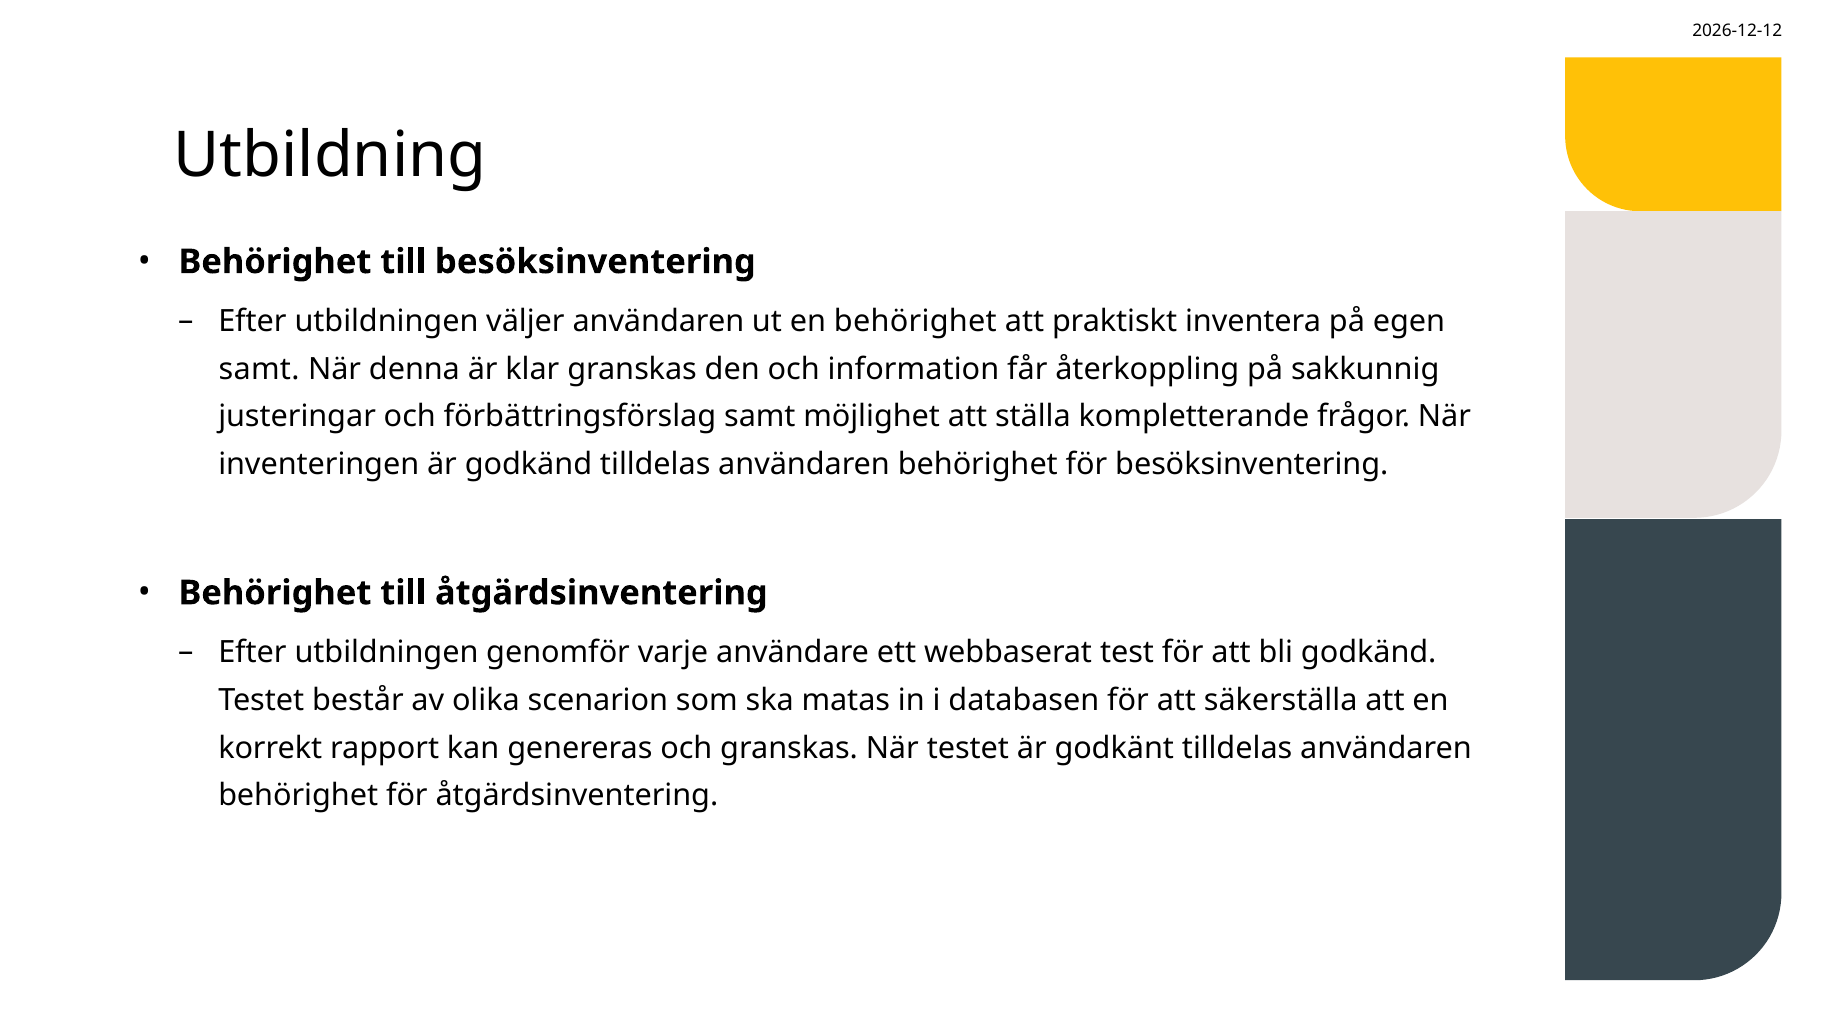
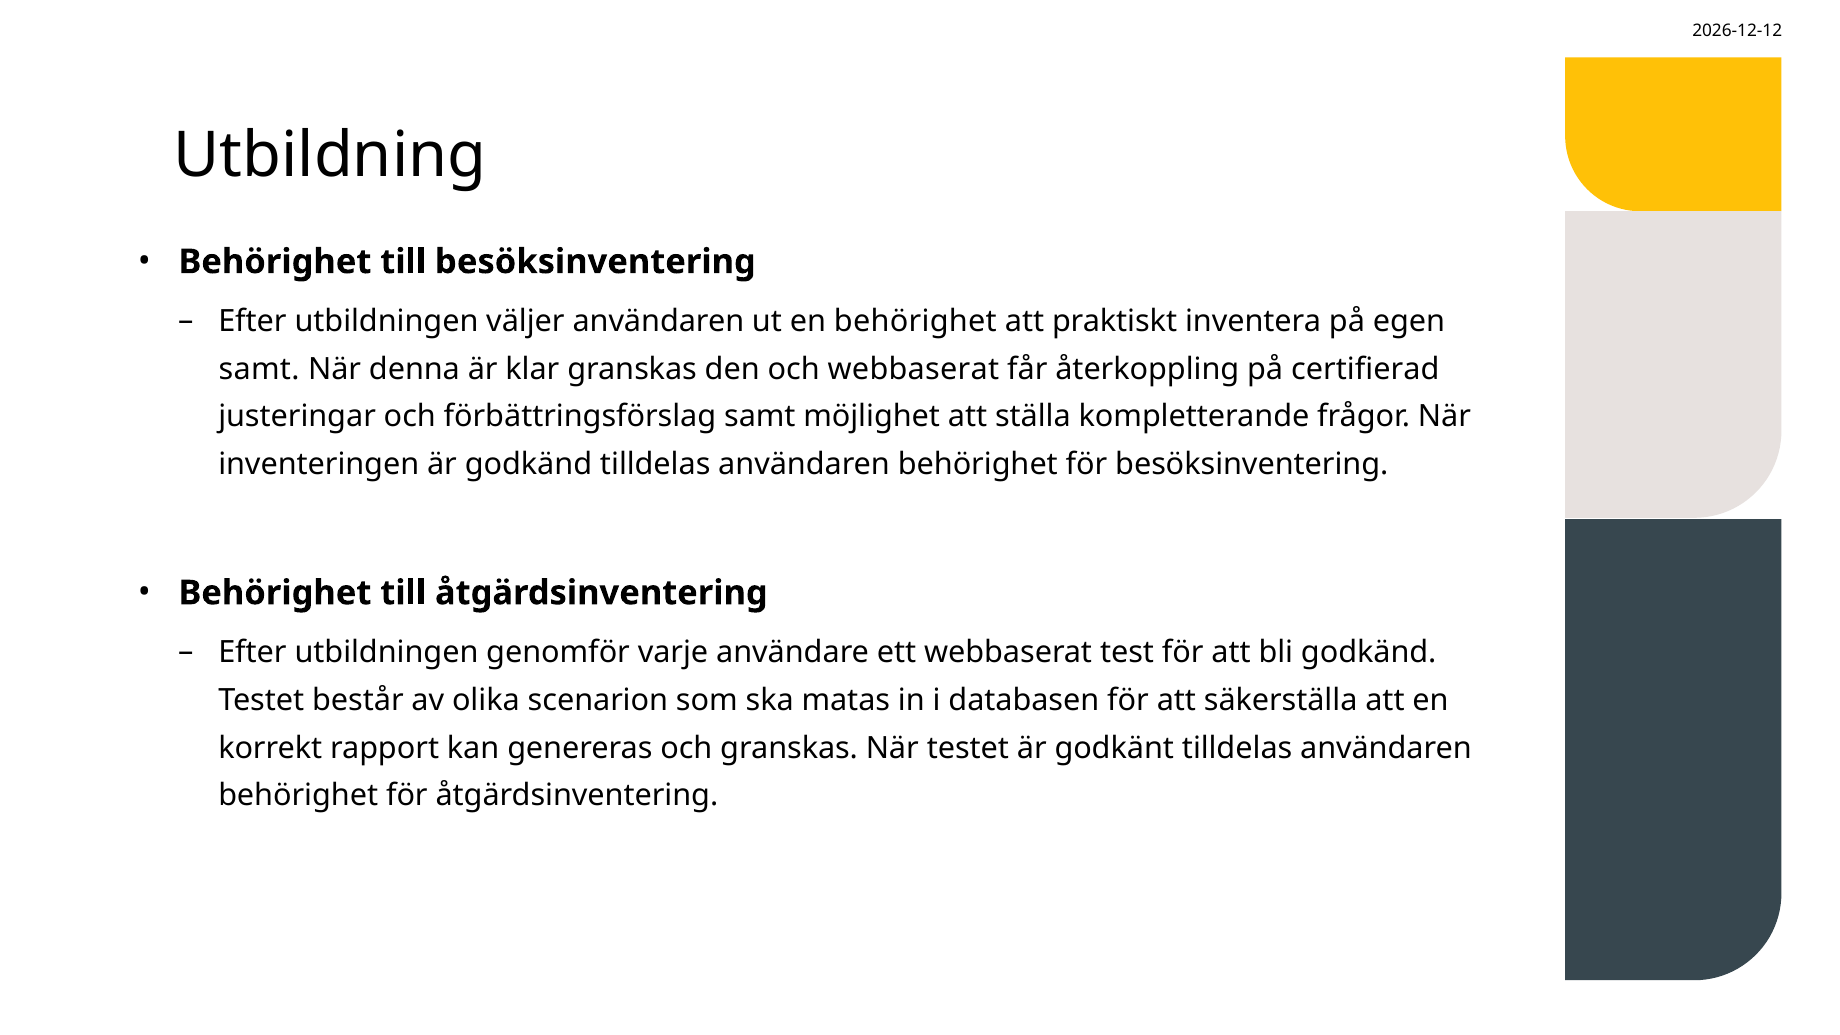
och information: information -> webbaserat
sakkunnig: sakkunnig -> certifierad
